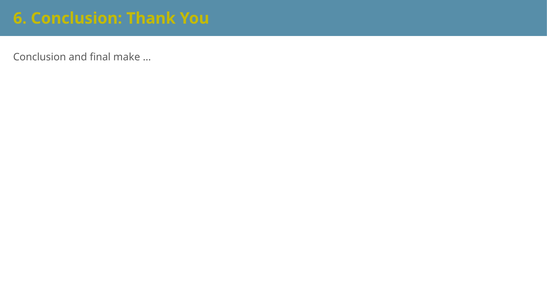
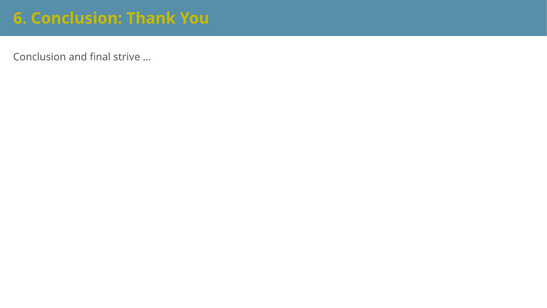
make: make -> strive
